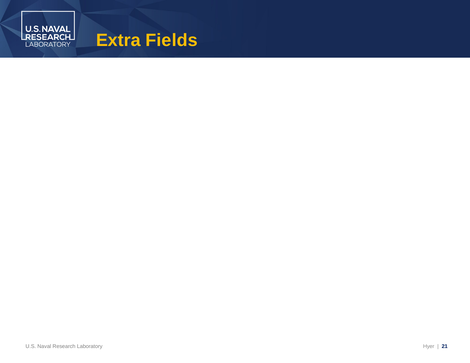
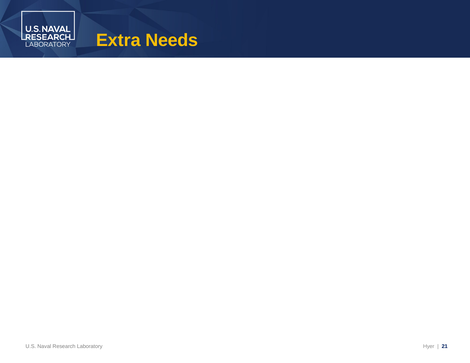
Fields: Fields -> Needs
